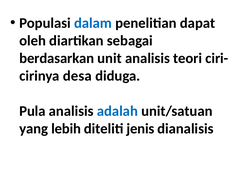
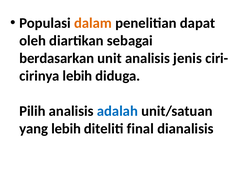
dalam colour: blue -> orange
teori: teori -> jenis
desa at (77, 76): desa -> lebih
Pula: Pula -> Pilih
jenis: jenis -> final
